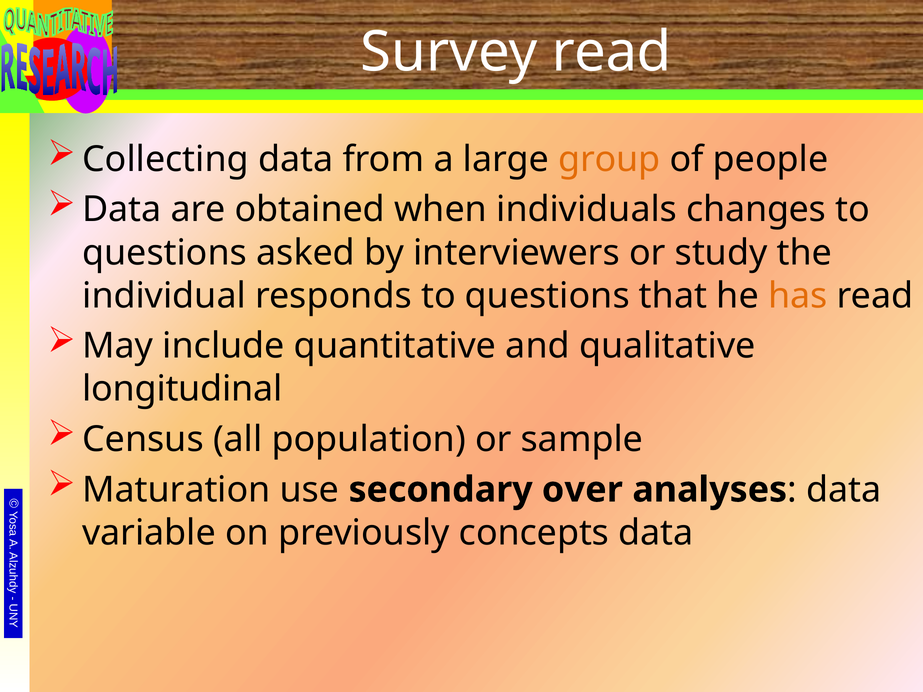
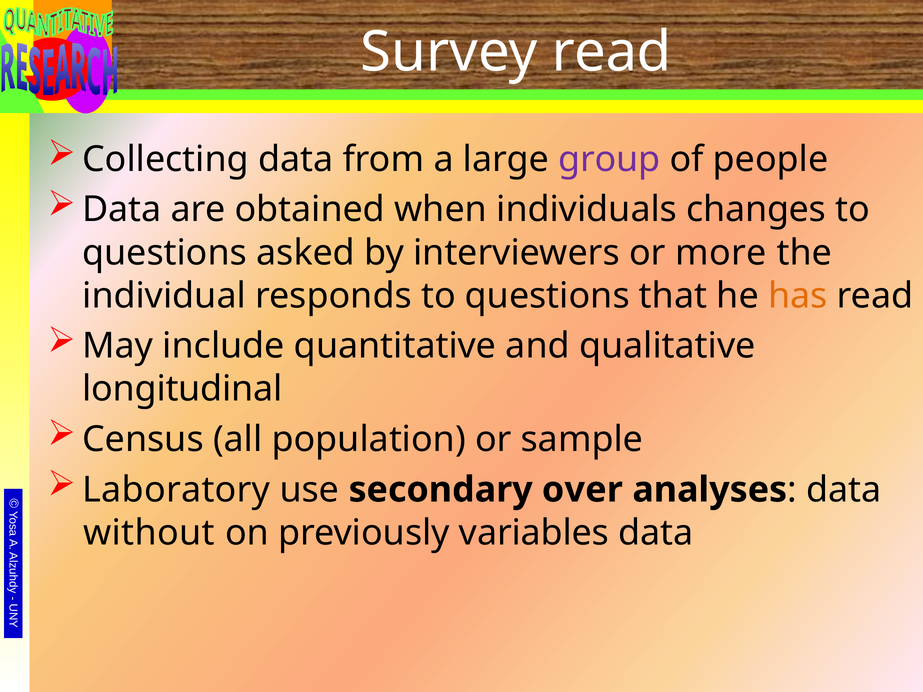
group colour: orange -> purple
study: study -> more
Maturation: Maturation -> Laboratory
variable: variable -> without
concepts: concepts -> variables
